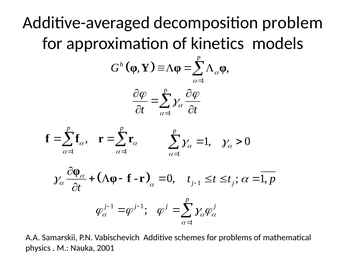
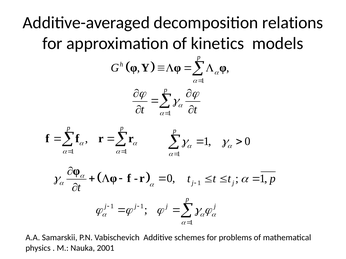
problem: problem -> relations
